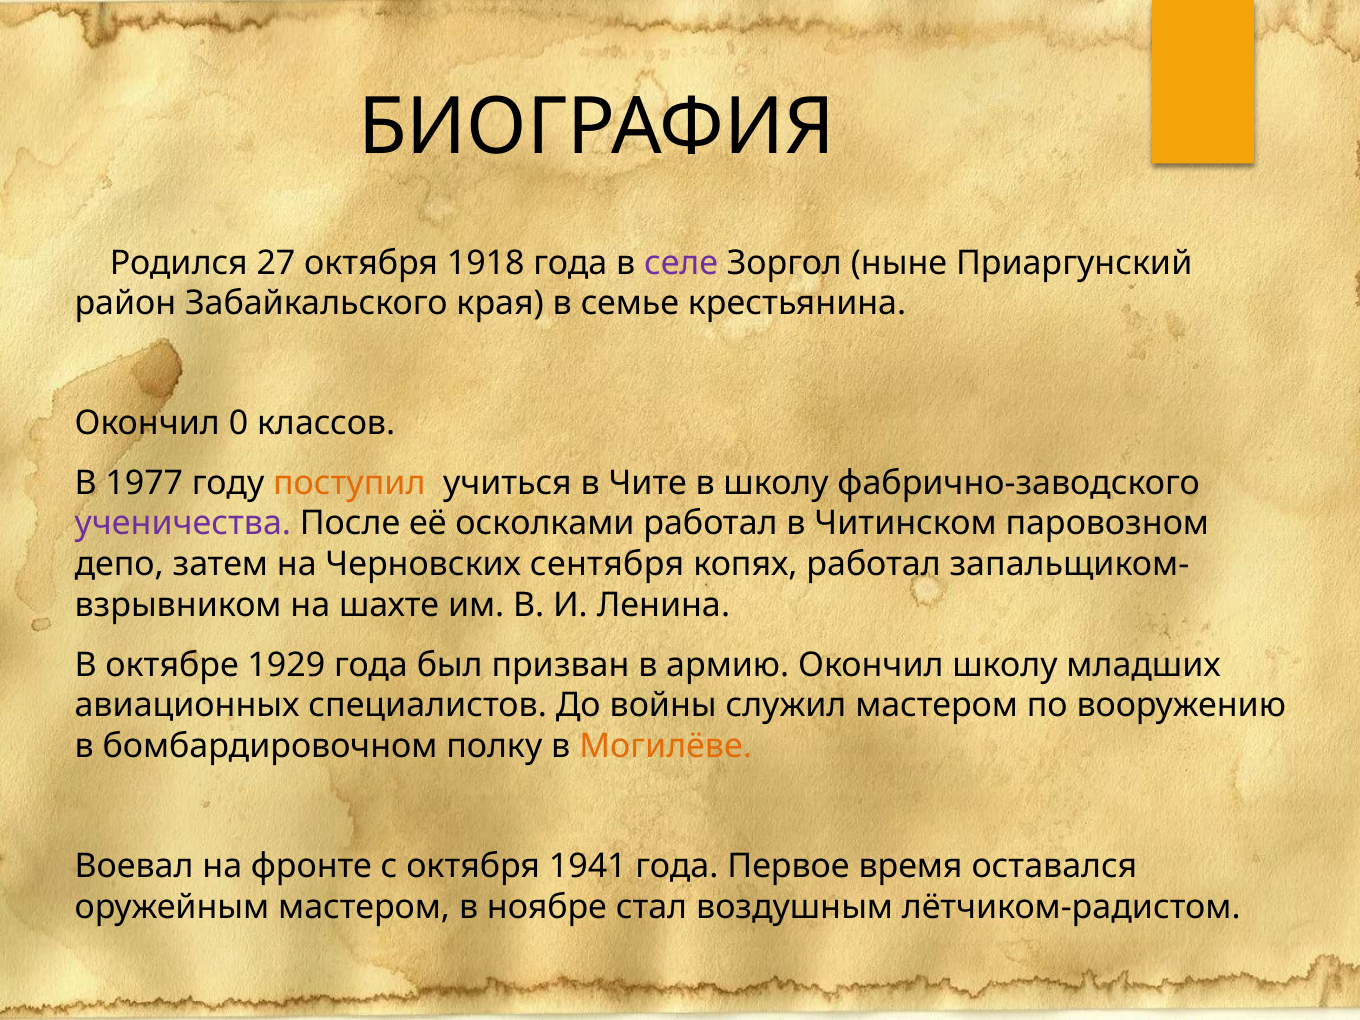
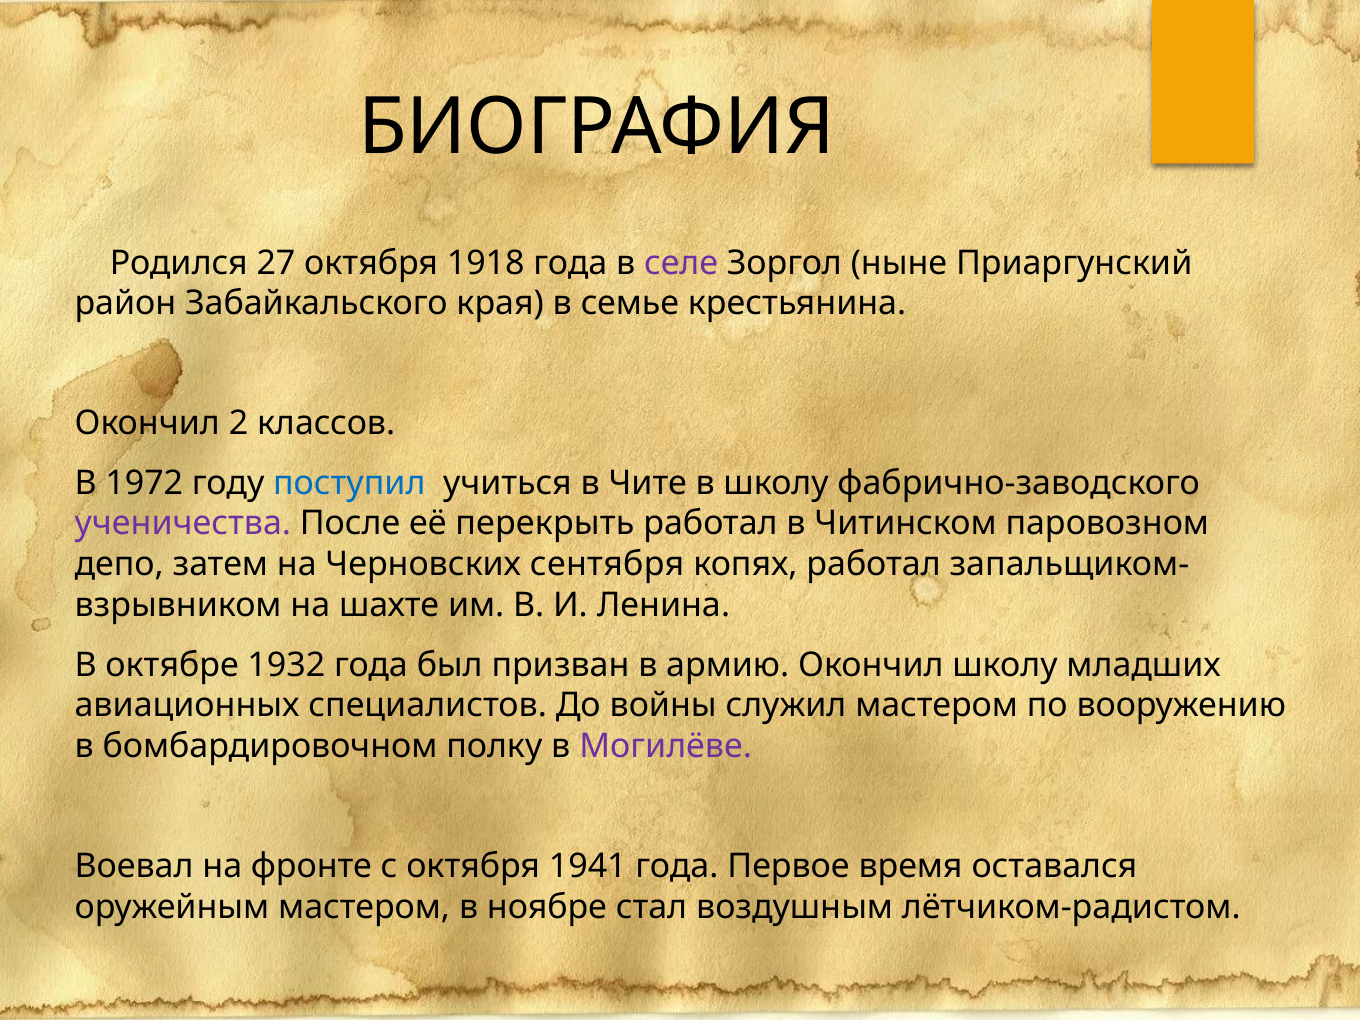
0: 0 -> 2
1977: 1977 -> 1972
поступил colour: orange -> blue
осколками: осколками -> перекрыть
1929: 1929 -> 1932
Могилёве colour: orange -> purple
